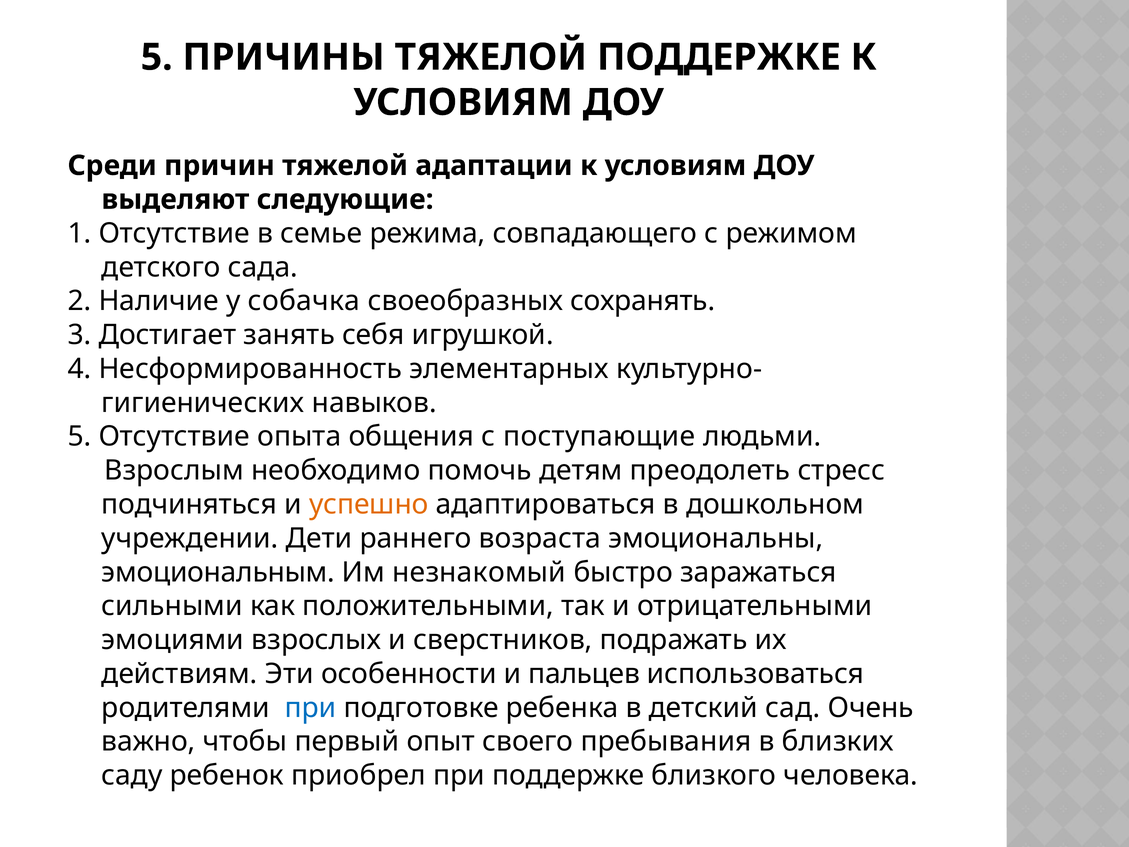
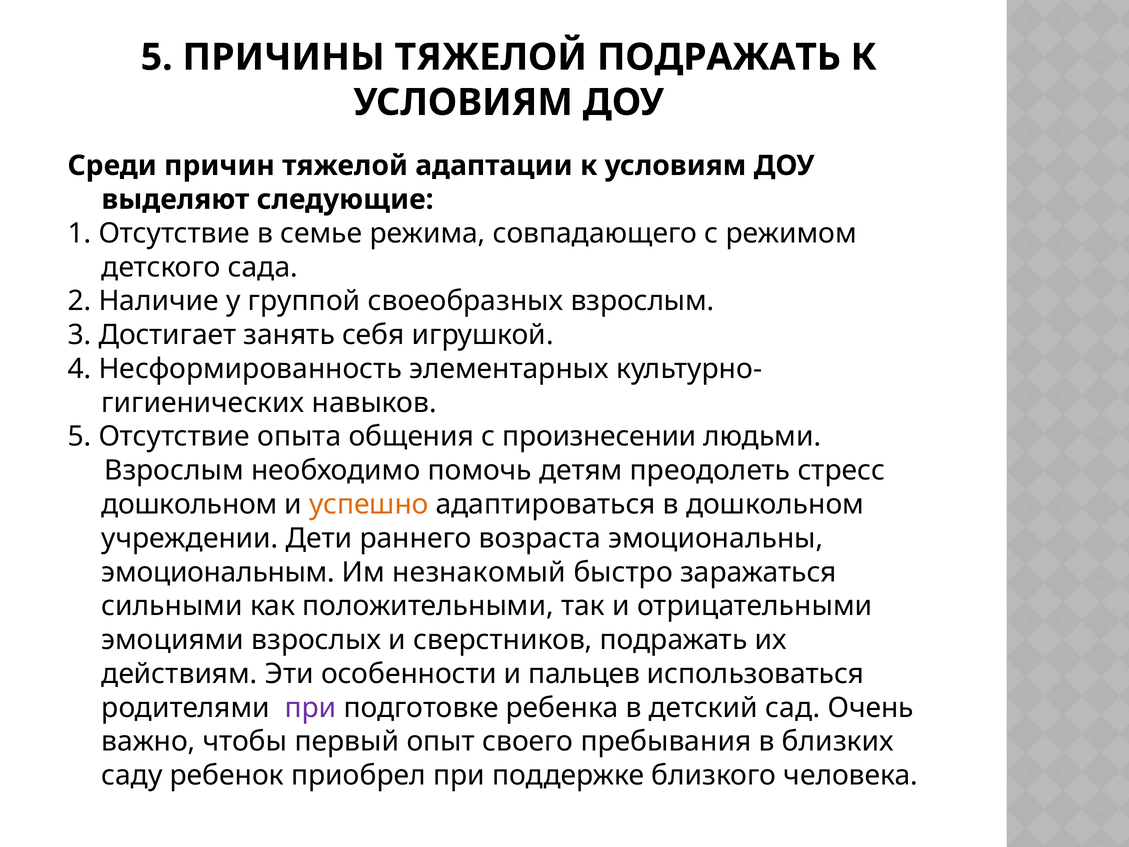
ТЯЖЕЛОЙ ПОДДЕРЖКЕ: ПОДДЕРЖКЕ -> ПОДРАЖАТЬ
собачка: собачка -> группой
своеобразных сохранять: сохранять -> взрослым
поступающие: поступающие -> произнесении
подчиняться at (189, 504): подчиняться -> дошкольном
при at (311, 708) colour: blue -> purple
